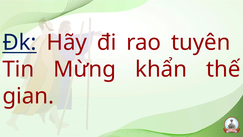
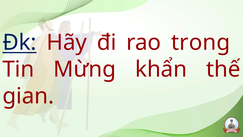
tuyên: tuyên -> trong
